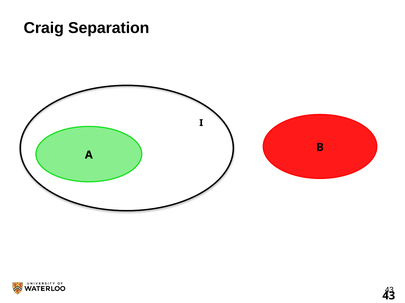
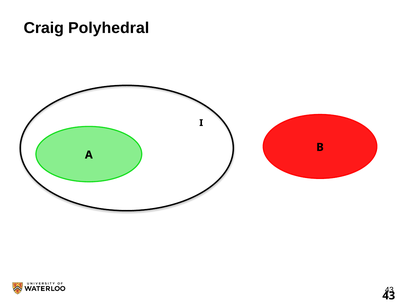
Separation: Separation -> Polyhedral
